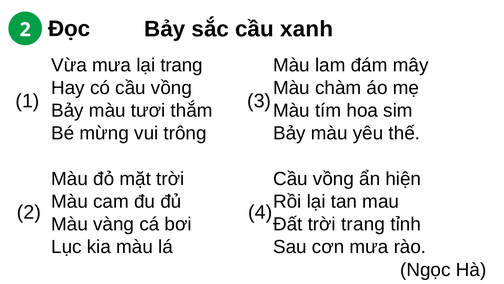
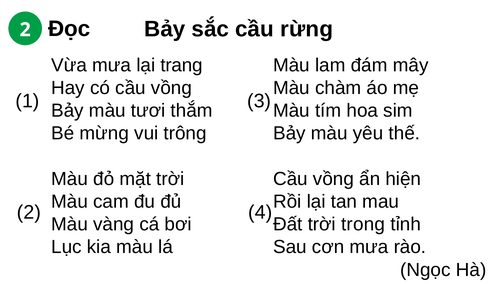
xanh: xanh -> rừng
trời trang: trang -> trong
